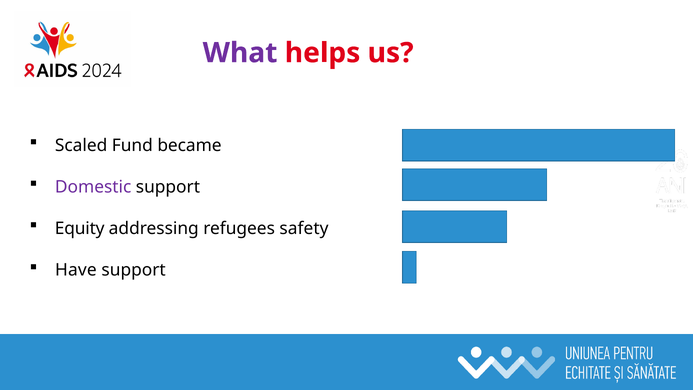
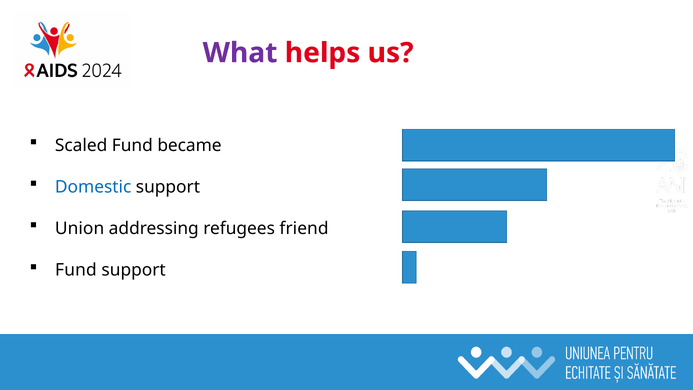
Domestic colour: purple -> blue
Equity: Equity -> Union
safety: safety -> friend
Have at (76, 270): Have -> Fund
